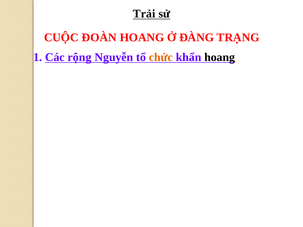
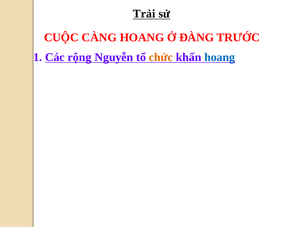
ĐOÀN: ĐOÀN -> CÀNG
TRẠNG: TRẠNG -> TRƯỚC
hoang at (220, 57) colour: black -> blue
